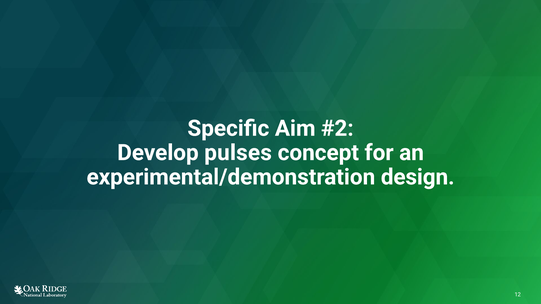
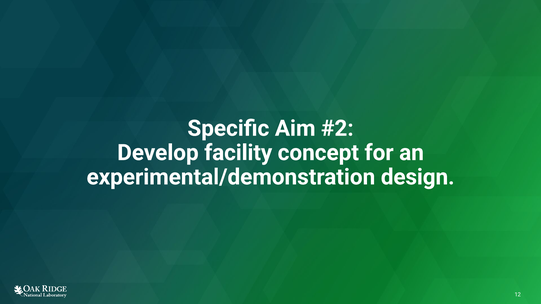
pulses: pulses -> facility
